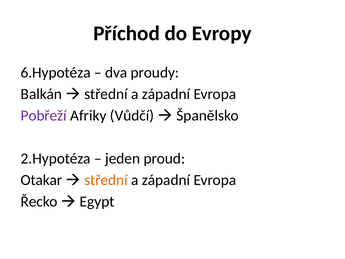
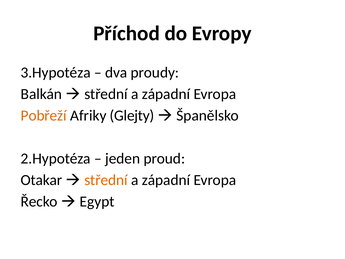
6.Hypotéza: 6.Hypotéza -> 3.Hypotéza
Pobřeží colour: purple -> orange
Vůdčí: Vůdčí -> Glejty
